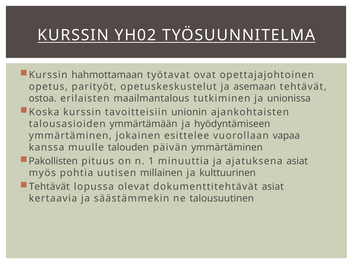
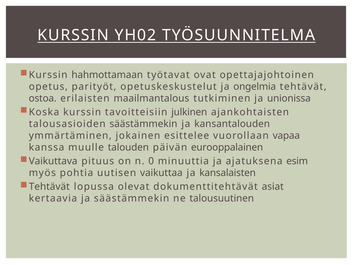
asemaan: asemaan -> ongelmia
unionin: unionin -> julkinen
talousasioiden ymmärtämään: ymmärtämään -> säästämmekin
hyödyntämiseen: hyödyntämiseen -> kansantalouden
päivän ymmärtäminen: ymmärtäminen -> eurooppalainen
Pakollisten: Pakollisten -> Vaikuttava
1: 1 -> 0
ajatuksena asiat: asiat -> esim
millainen: millainen -> vaikuttaa
kulttuurinen: kulttuurinen -> kansalaisten
